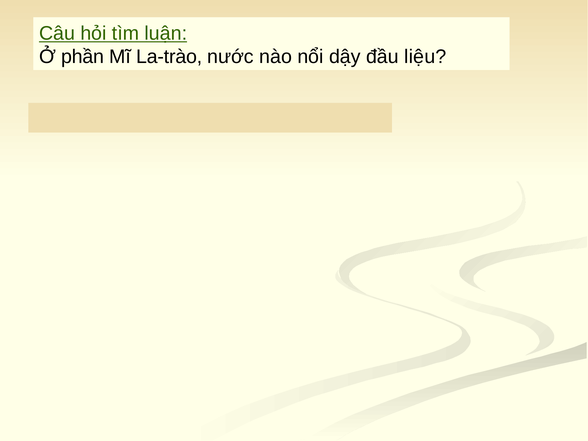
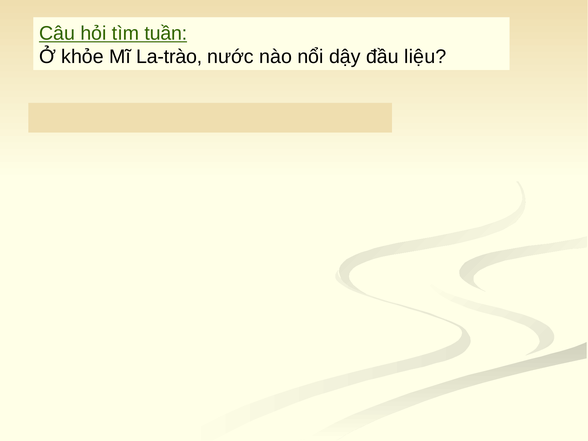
luận: luận -> tuần
phần: phần -> khỏe
